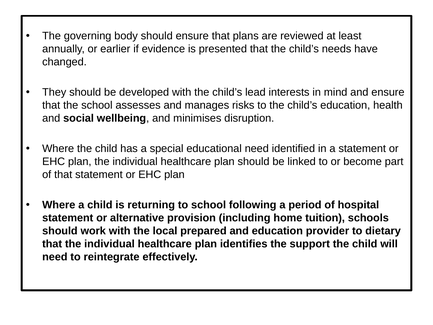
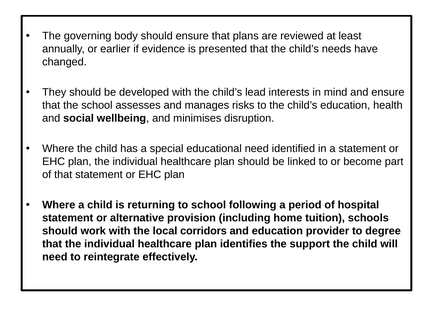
prepared: prepared -> corridors
dietary: dietary -> degree
